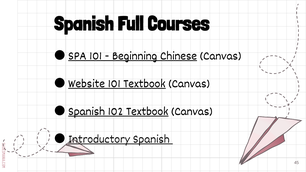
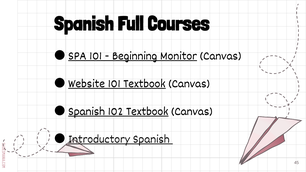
Chinese: Chinese -> Monitor
